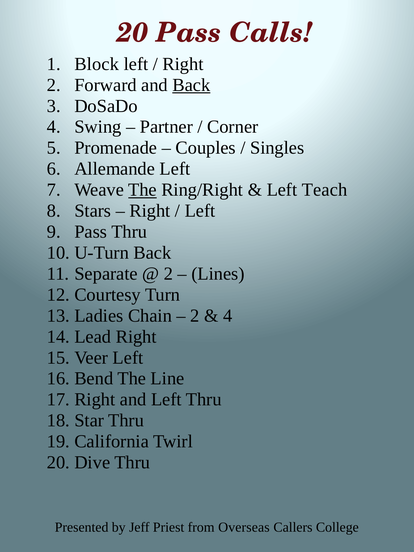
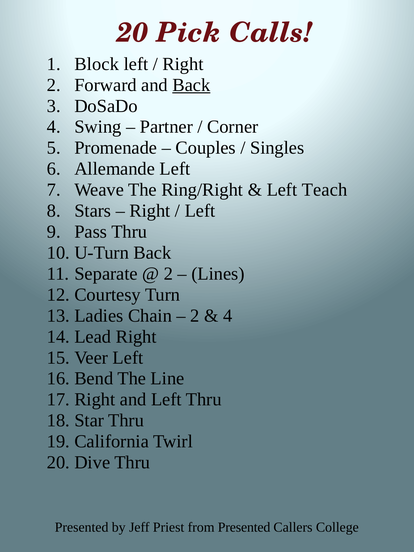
20 Pass: Pass -> Pick
The at (142, 190) underline: present -> none
from Overseas: Overseas -> Presented
